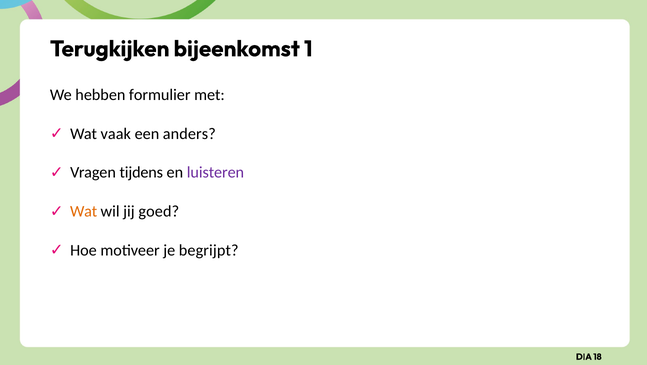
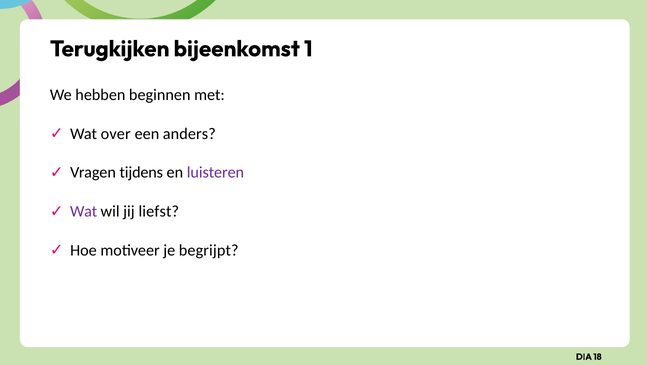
formulier: formulier -> beginnen
vaak: vaak -> over
Wat at (84, 211) colour: orange -> purple
goed: goed -> liefst
